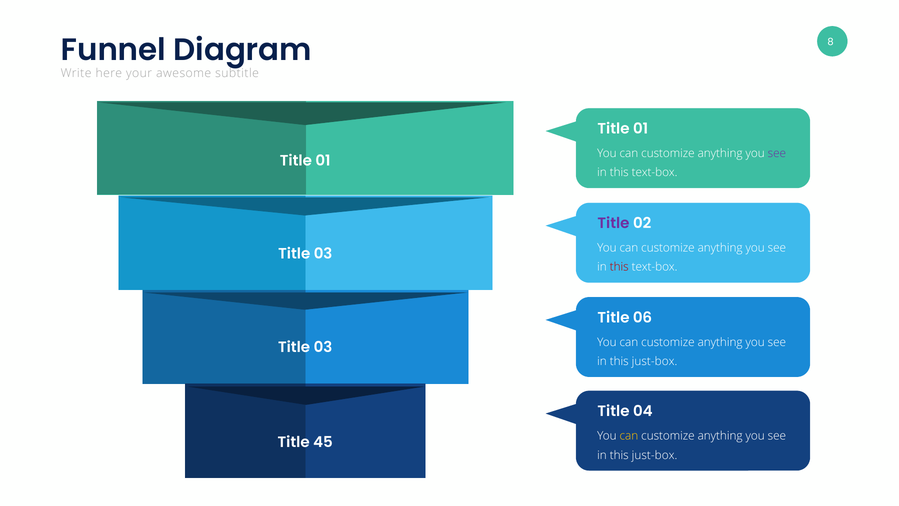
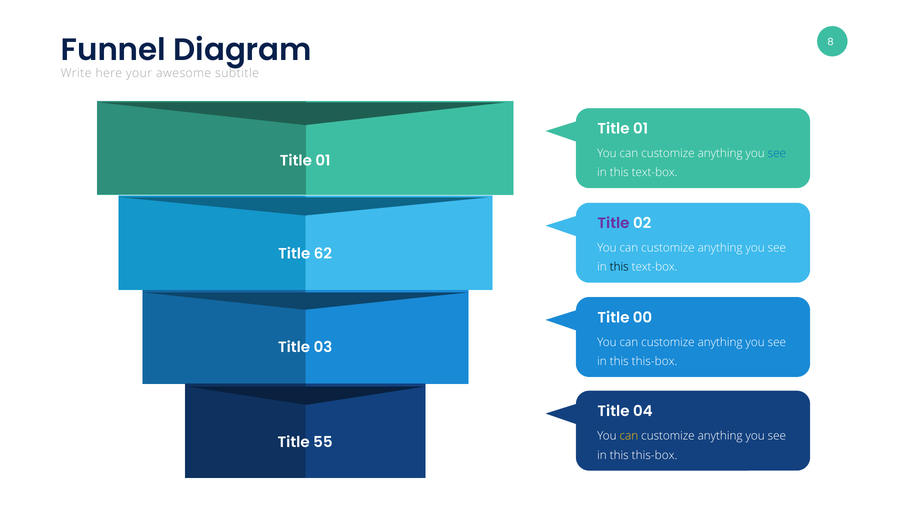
see at (777, 153) colour: purple -> blue
03 at (323, 254): 03 -> 62
this at (619, 267) colour: red -> black
06: 06 -> 00
just-box at (655, 361): just-box -> this-box
45: 45 -> 55
just-box at (655, 455): just-box -> this-box
